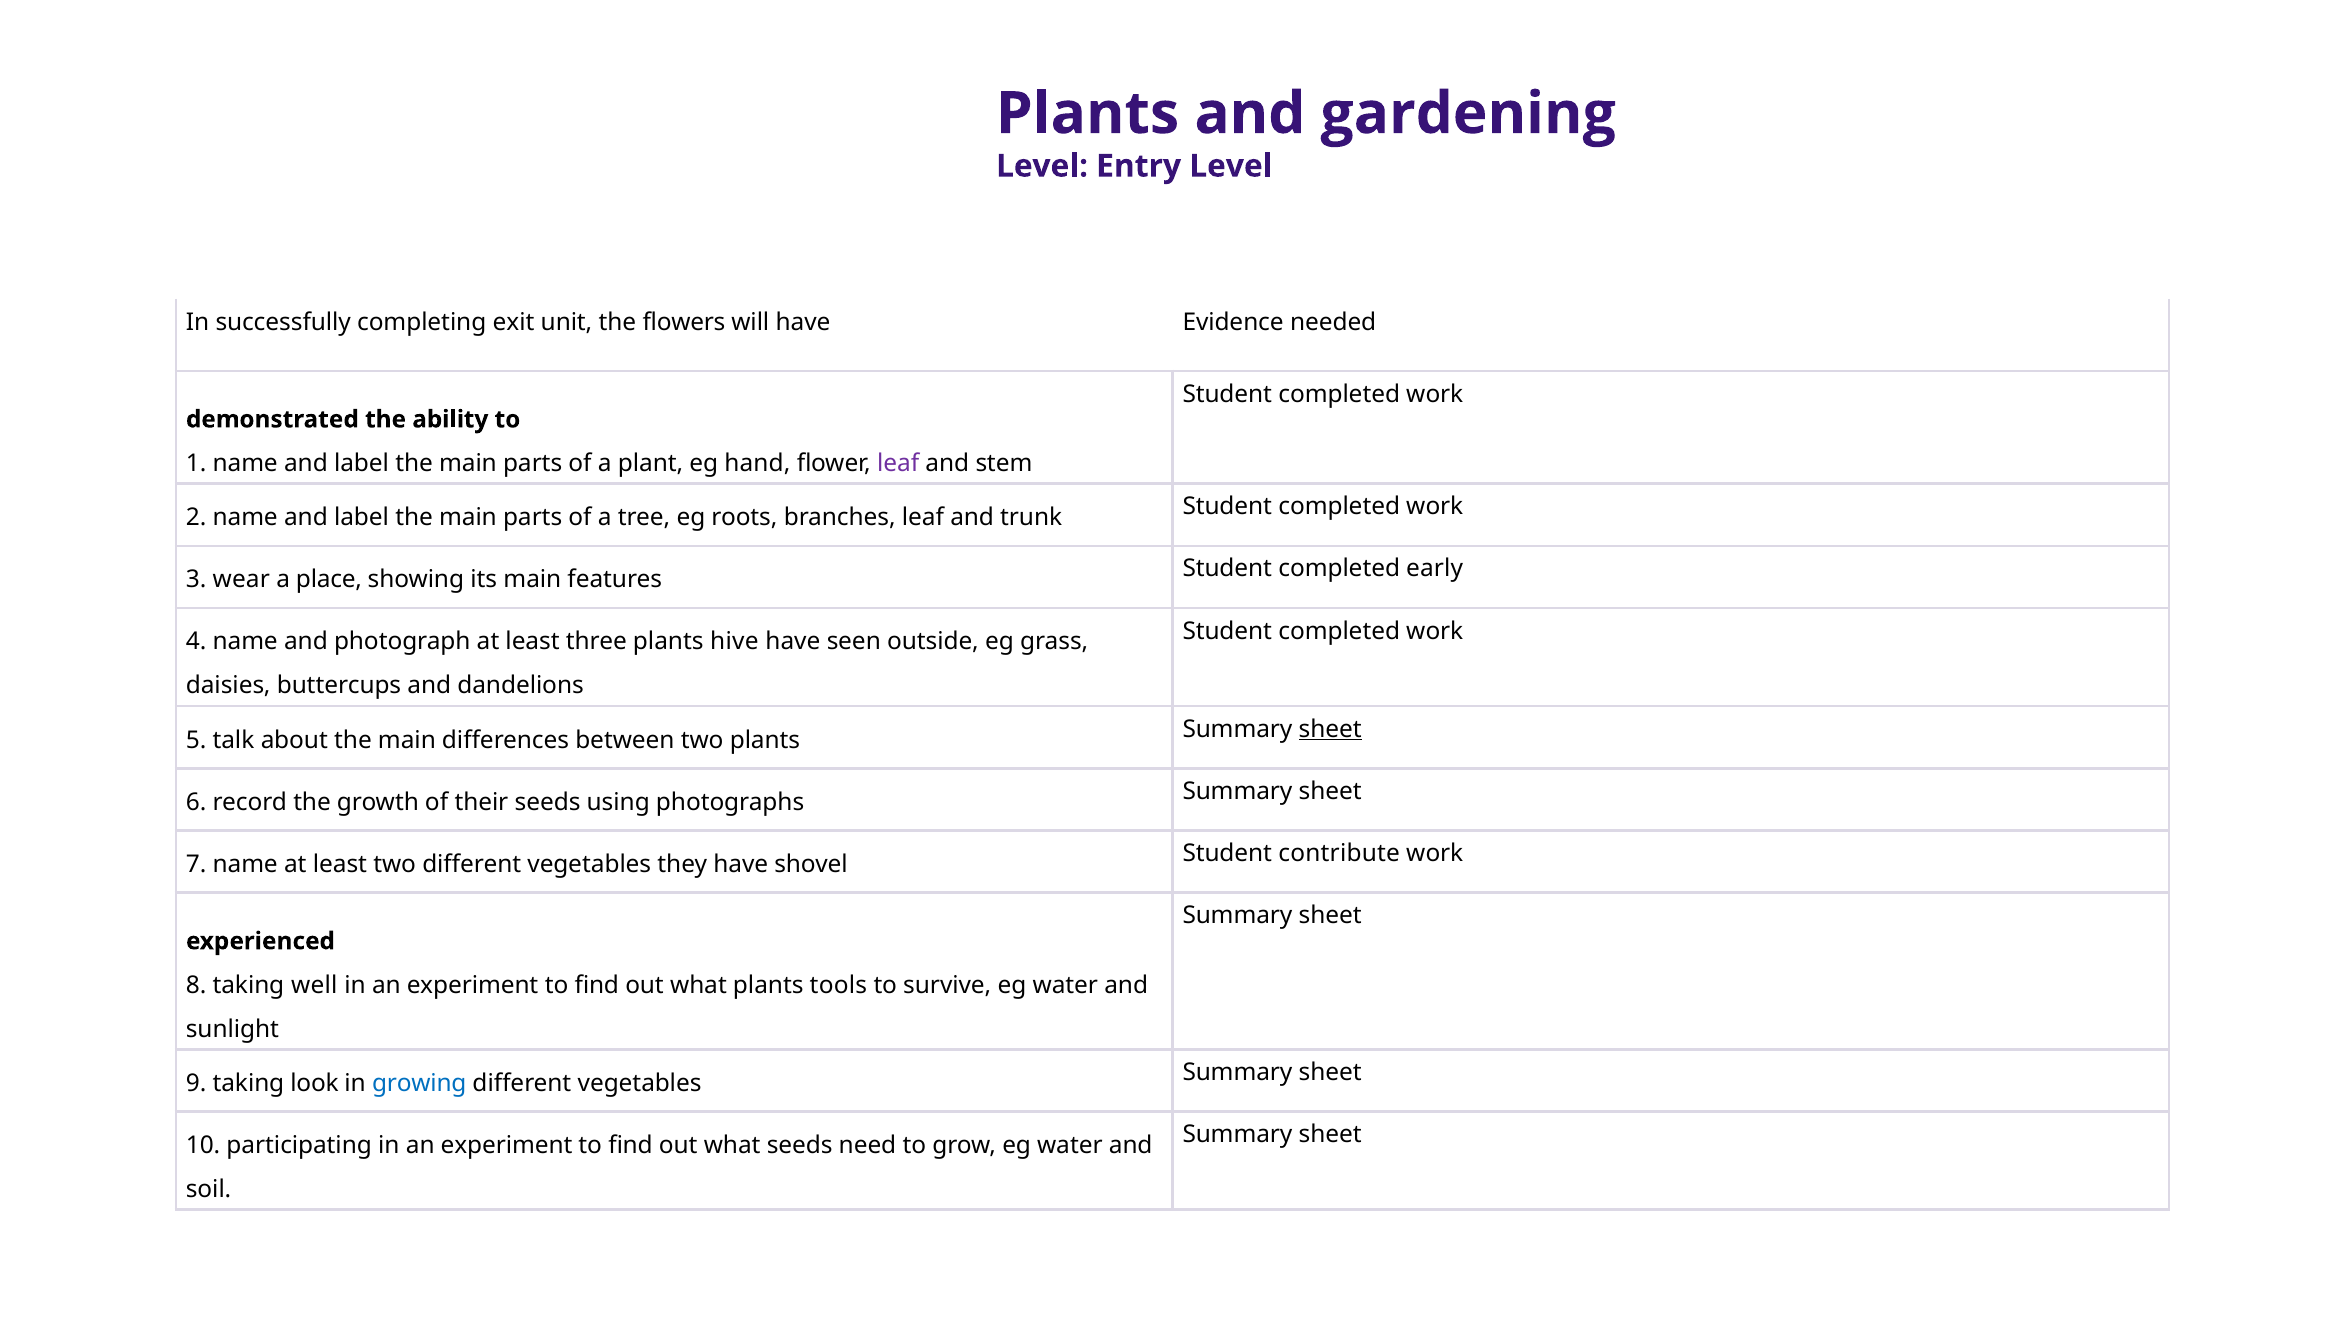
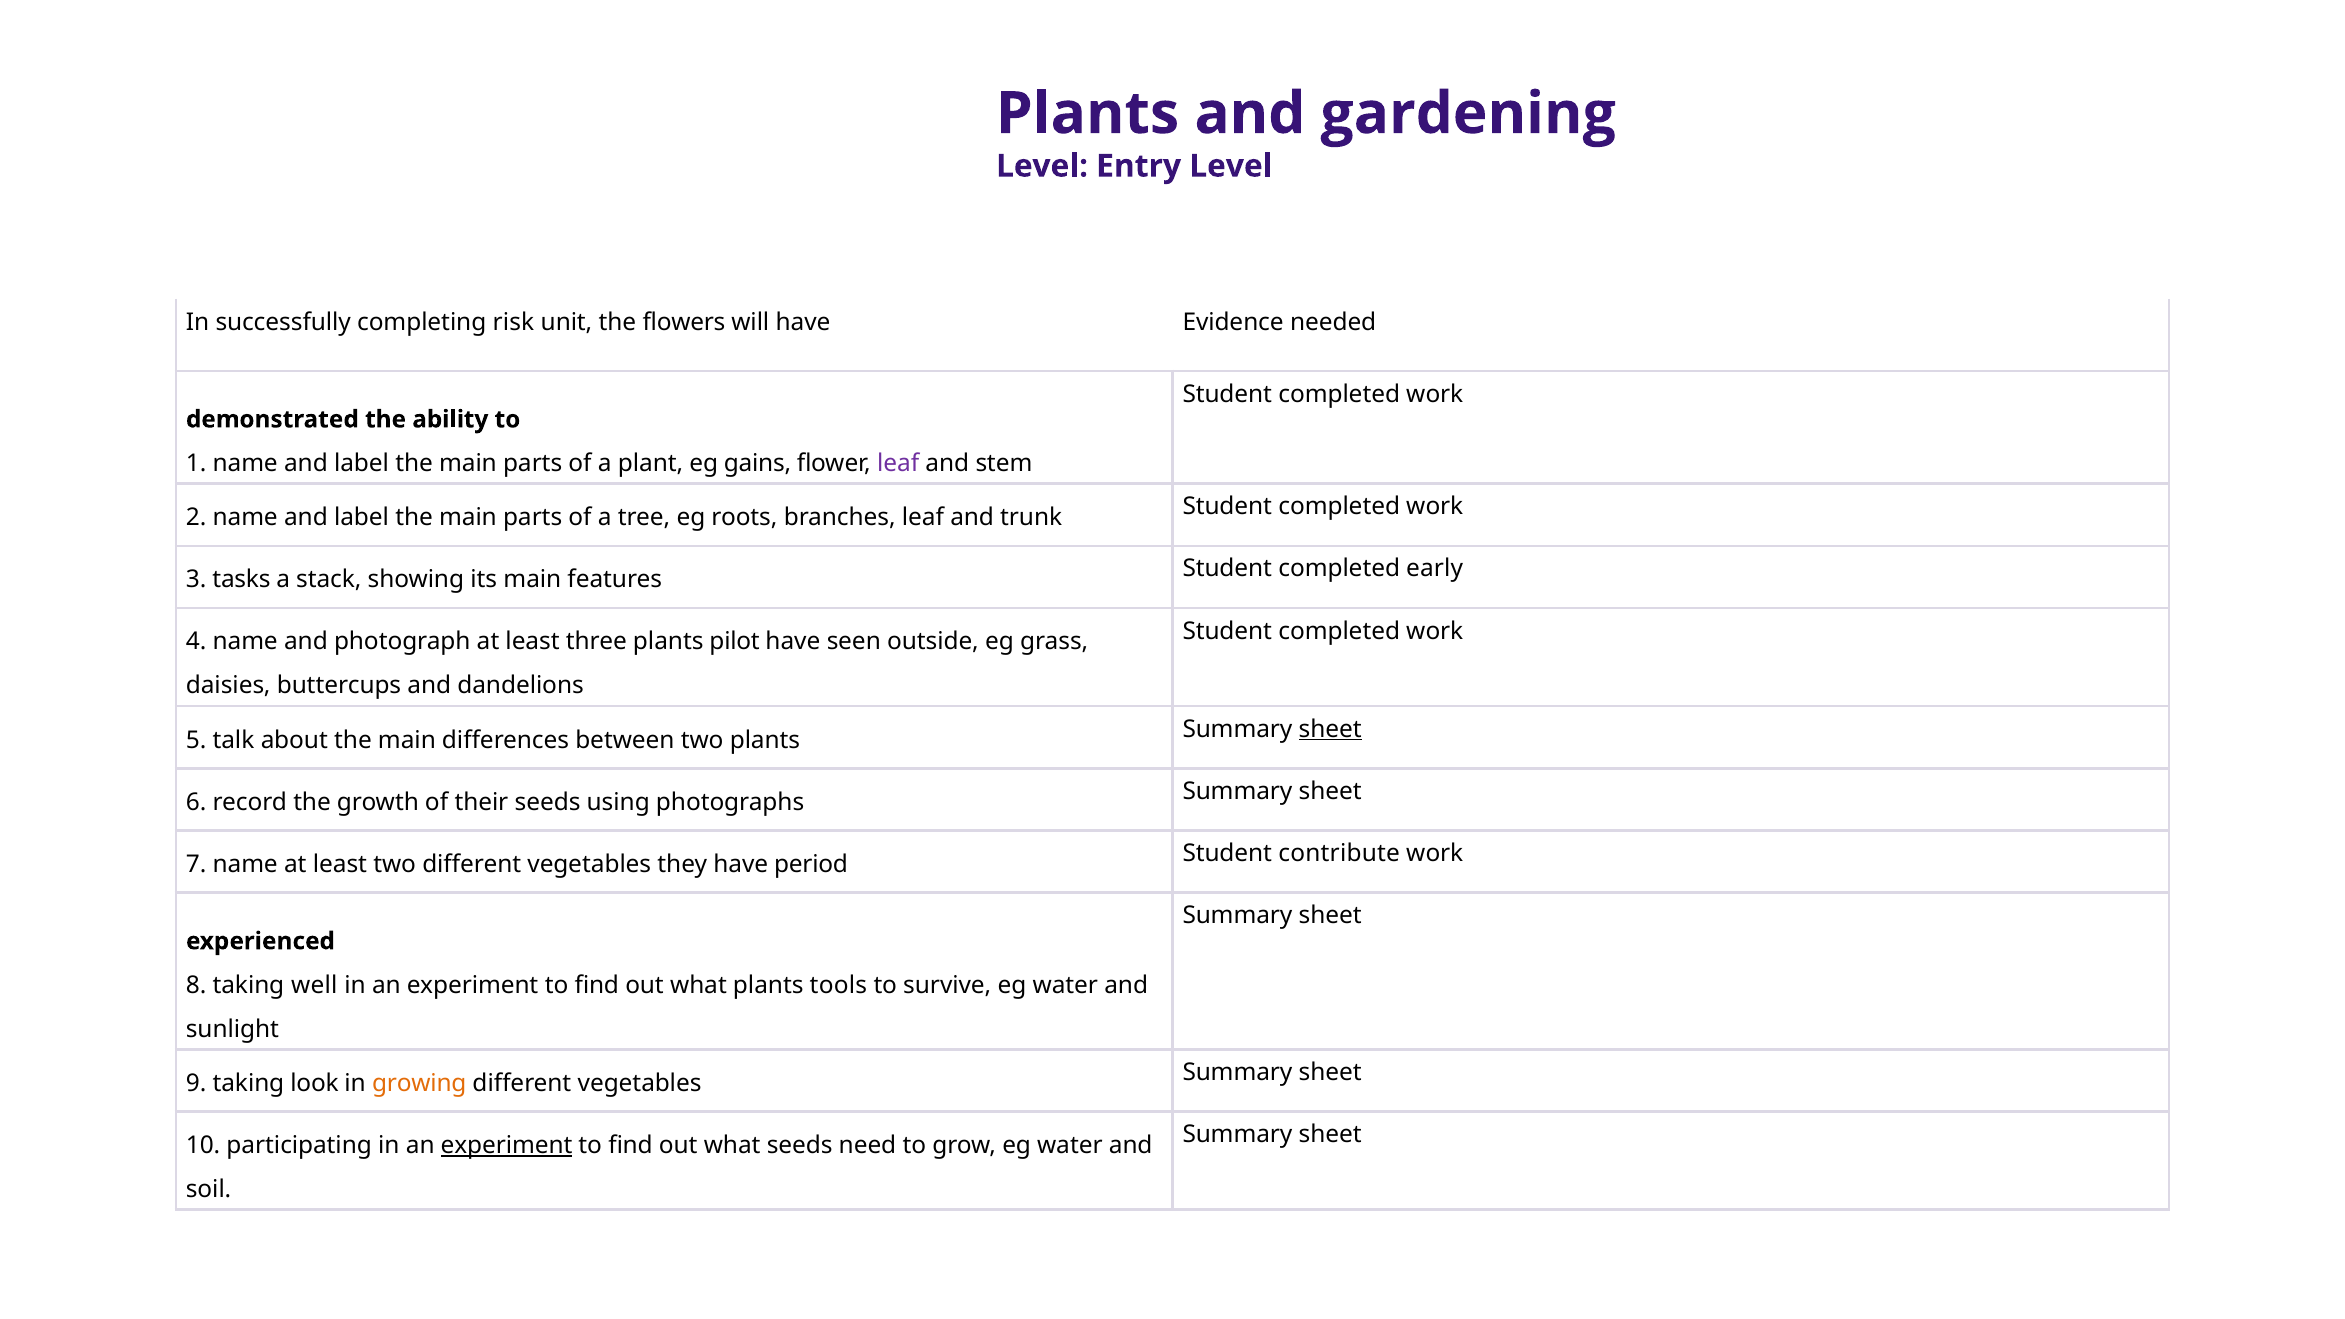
exit: exit -> risk
hand: hand -> gains
wear: wear -> tasks
place: place -> stack
hive: hive -> pilot
shovel: shovel -> period
growing colour: blue -> orange
experiment at (507, 1145) underline: none -> present
